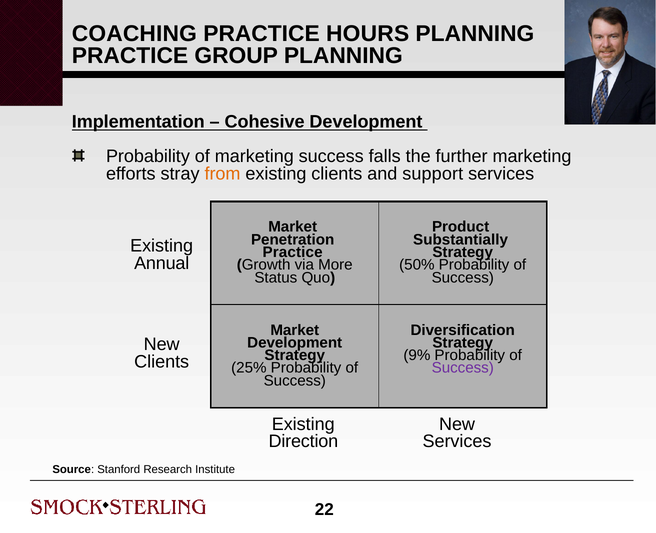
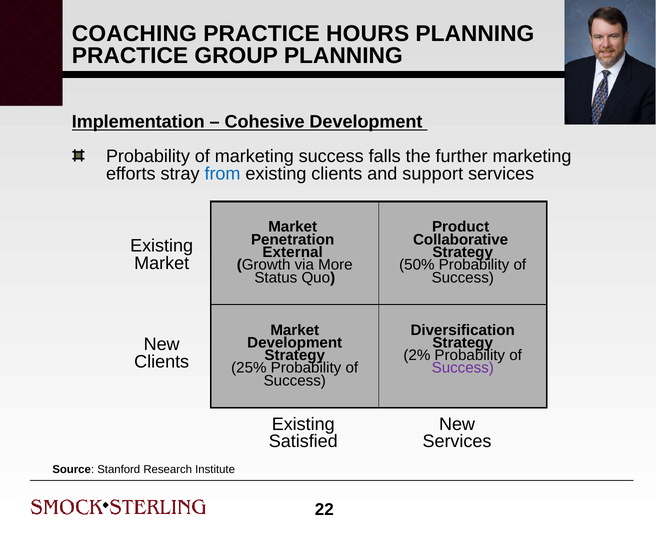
from colour: orange -> blue
Substantially: Substantially -> Collaborative
Practice at (293, 252): Practice -> External
Annual at (162, 263): Annual -> Market
9%: 9% -> 2%
Direction: Direction -> Satisfied
